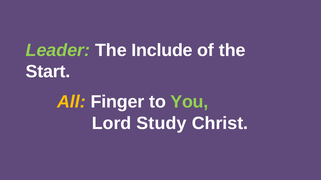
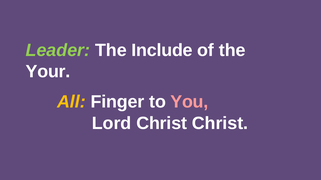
Start: Start -> Your
You colour: light green -> pink
Lord Study: Study -> Christ
